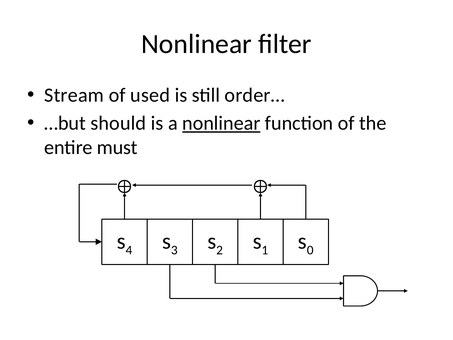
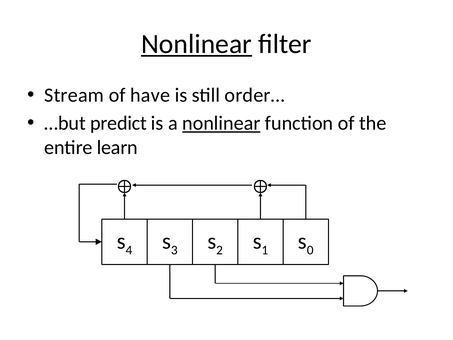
Nonlinear at (197, 44) underline: none -> present
used: used -> have
should: should -> predict
must: must -> learn
